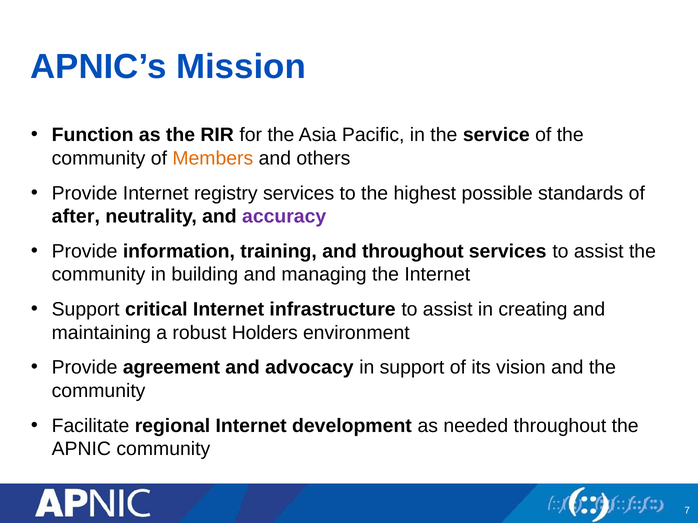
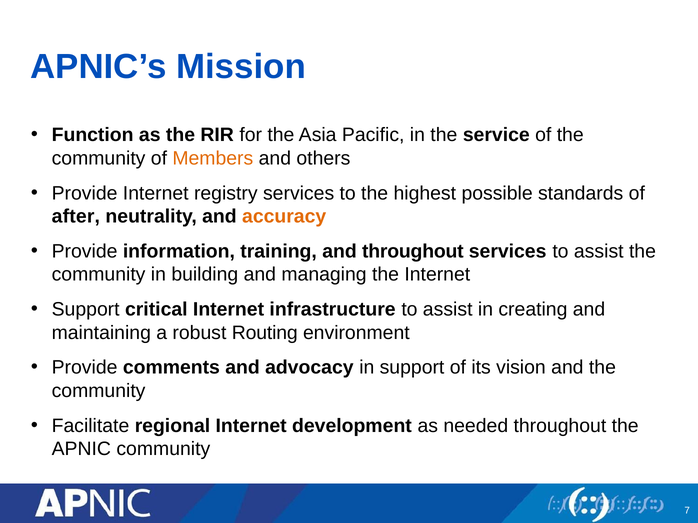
accuracy colour: purple -> orange
Holders: Holders -> Routing
agreement: agreement -> comments
